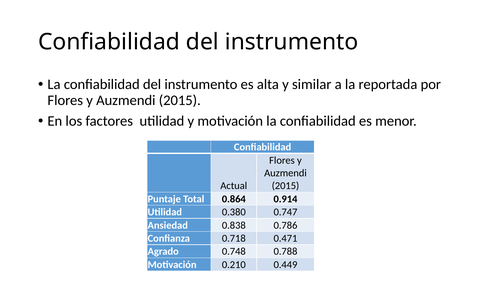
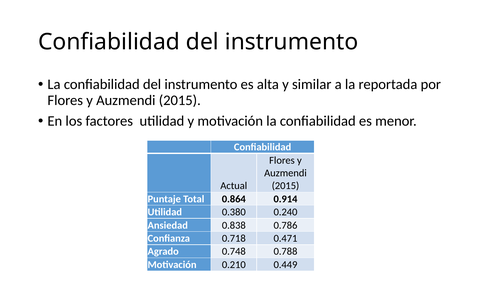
0.747: 0.747 -> 0.240
